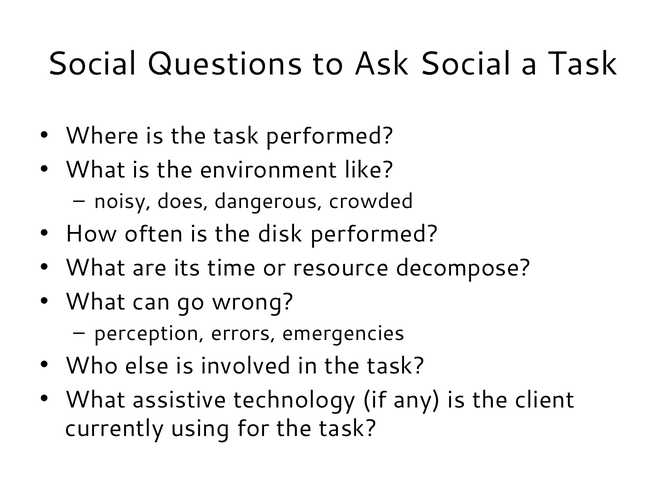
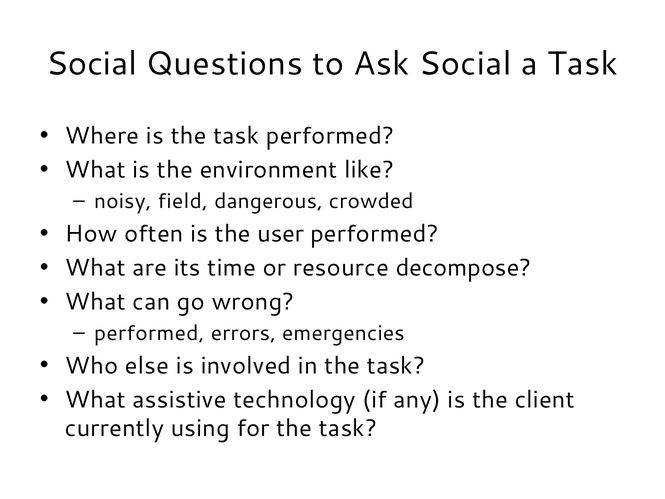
does: does -> field
disk: disk -> user
perception at (149, 333): perception -> performed
